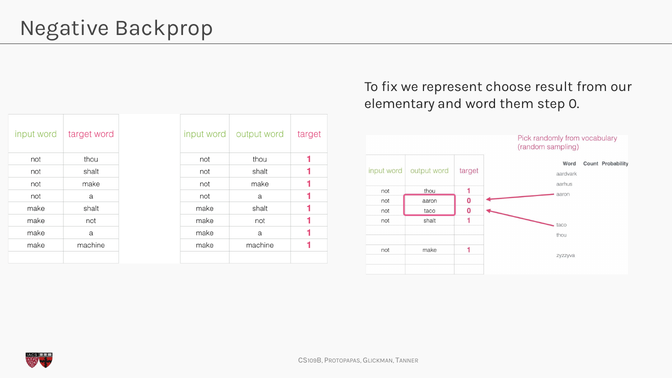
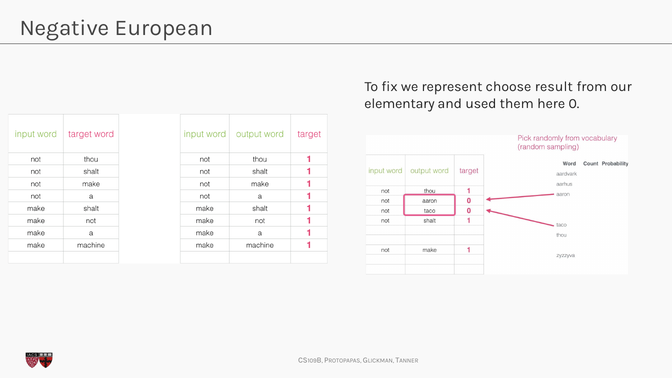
Backprop: Backprop -> European
word: word -> used
step: step -> here
